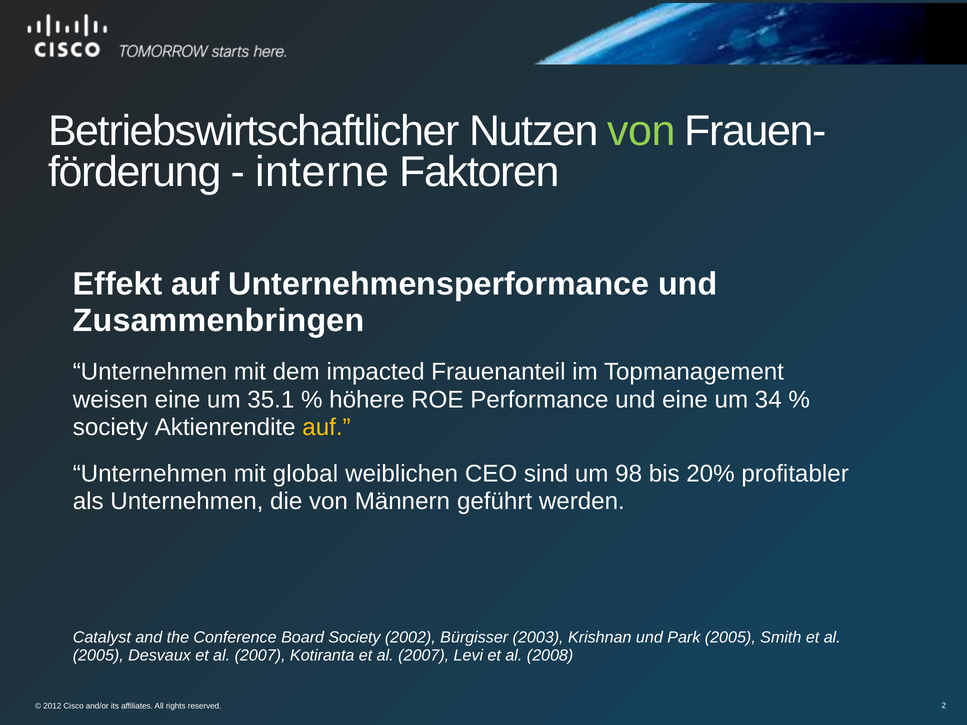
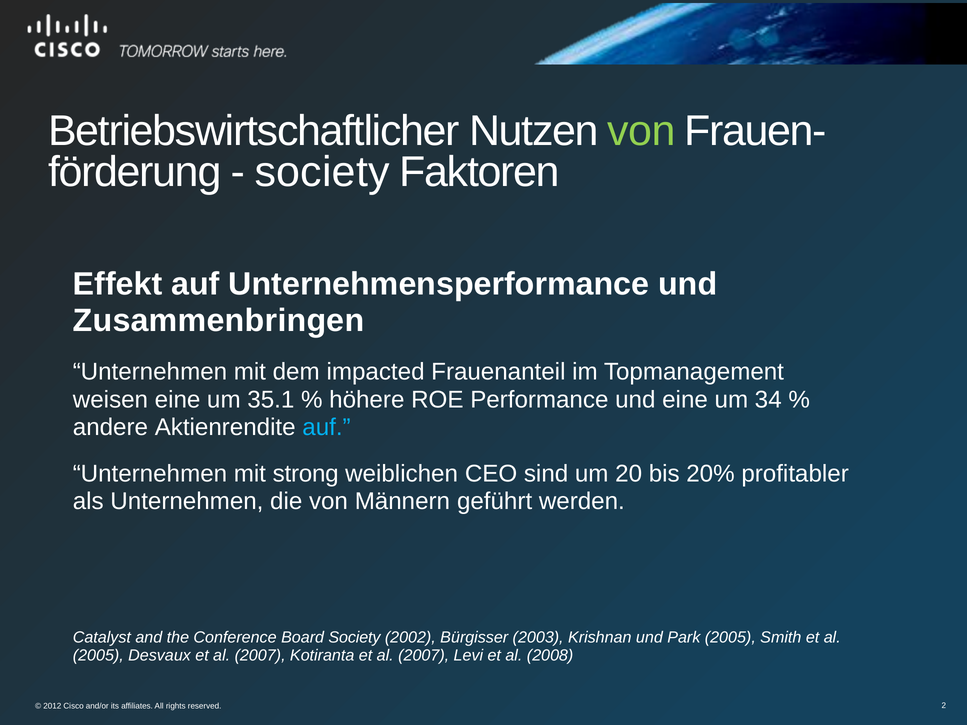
interne at (322, 172): interne -> society
society at (110, 427): society -> andere
auf at (326, 427) colour: yellow -> light blue
global: global -> strong
98: 98 -> 20
